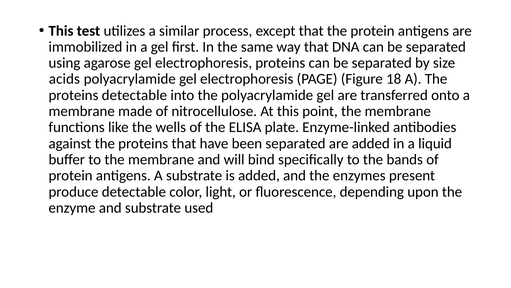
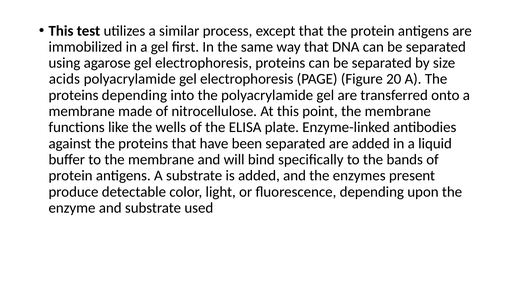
18: 18 -> 20
proteins detectable: detectable -> depending
